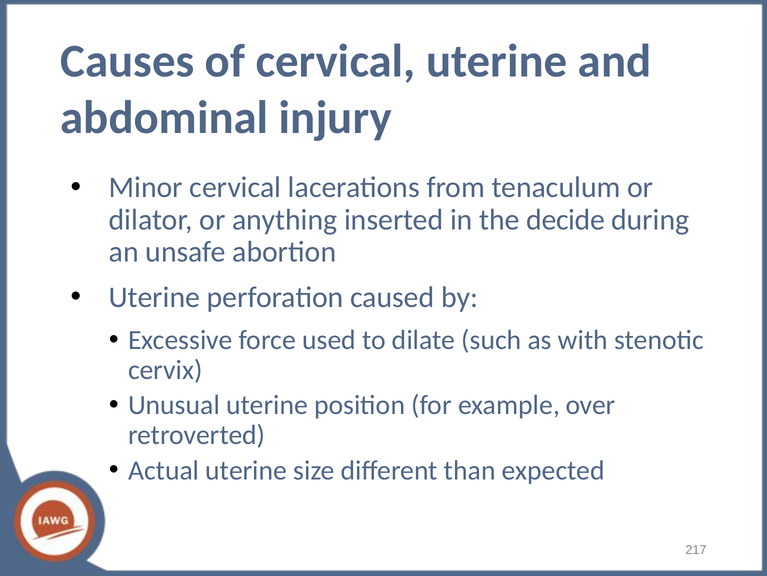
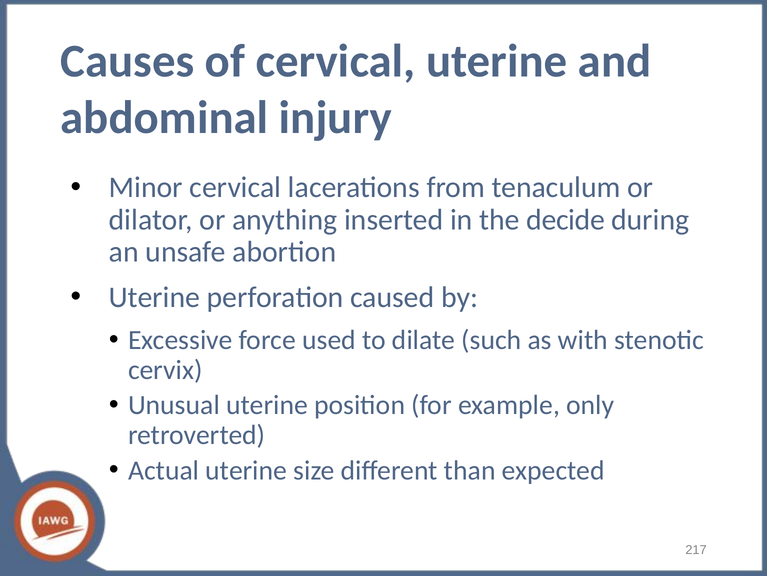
over: over -> only
